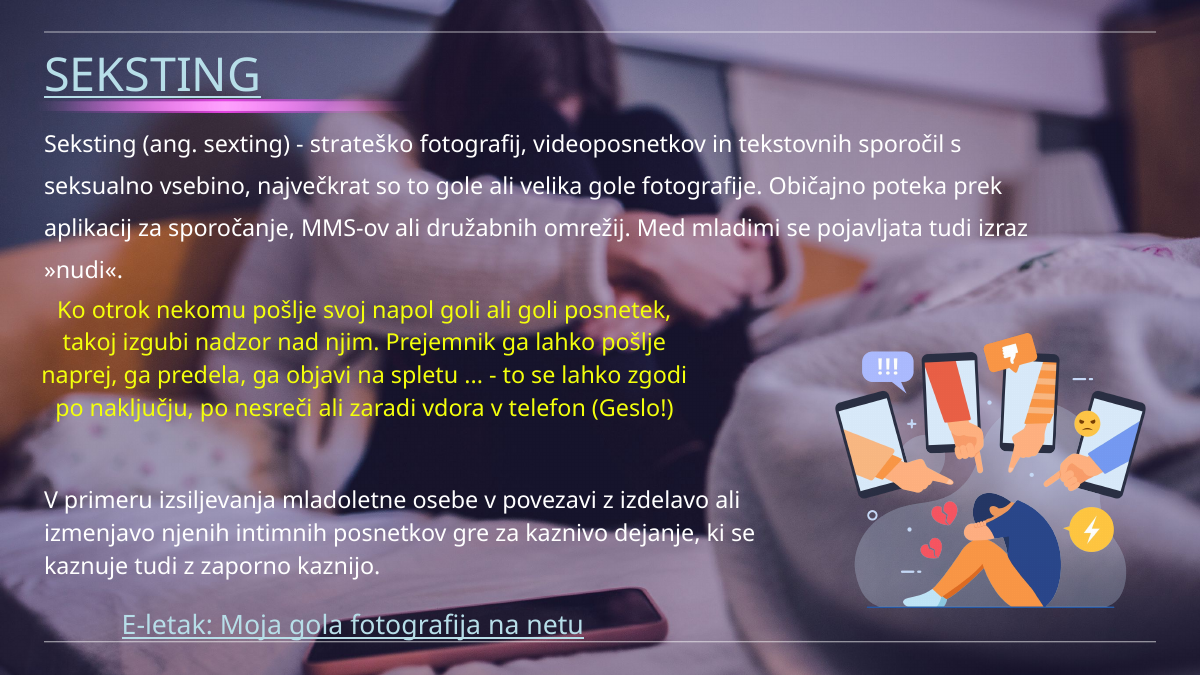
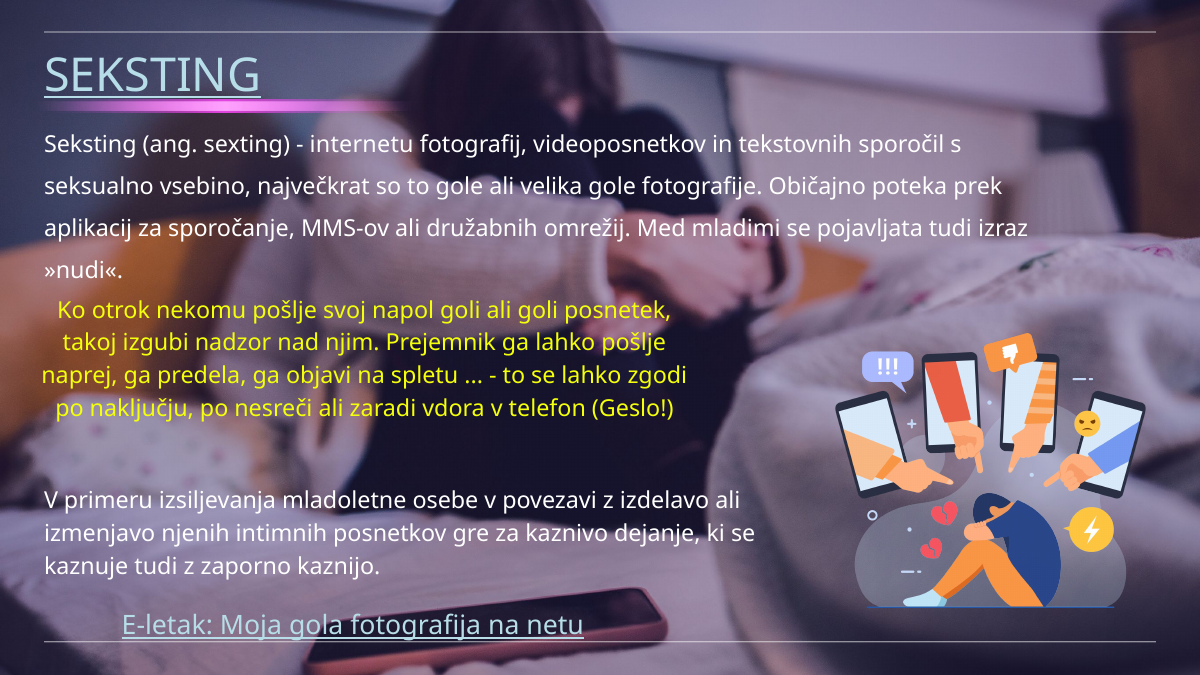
strateško: strateško -> internetu
